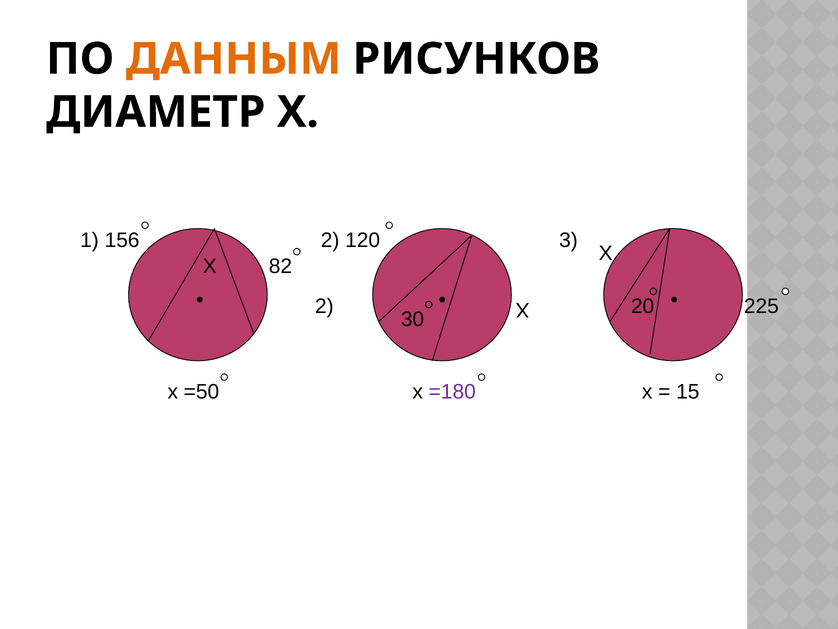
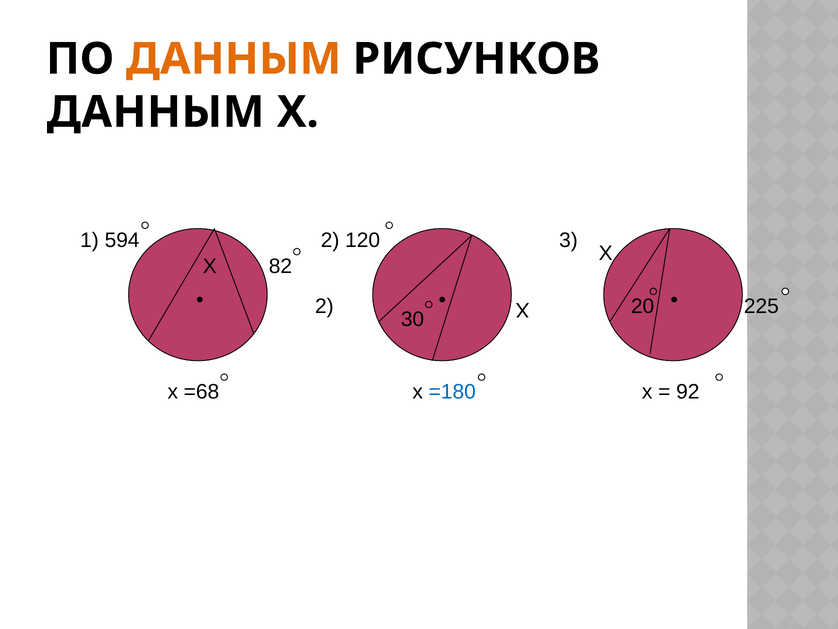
ДИАМЕТР at (156, 112): ДИАМЕТР -> ДАННЫМ
156: 156 -> 594
=50: =50 -> =68
=180 colour: purple -> blue
15: 15 -> 92
